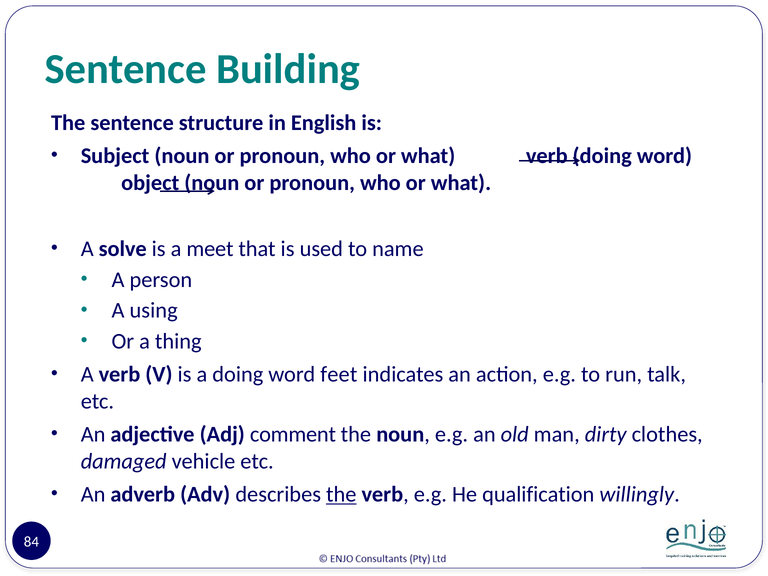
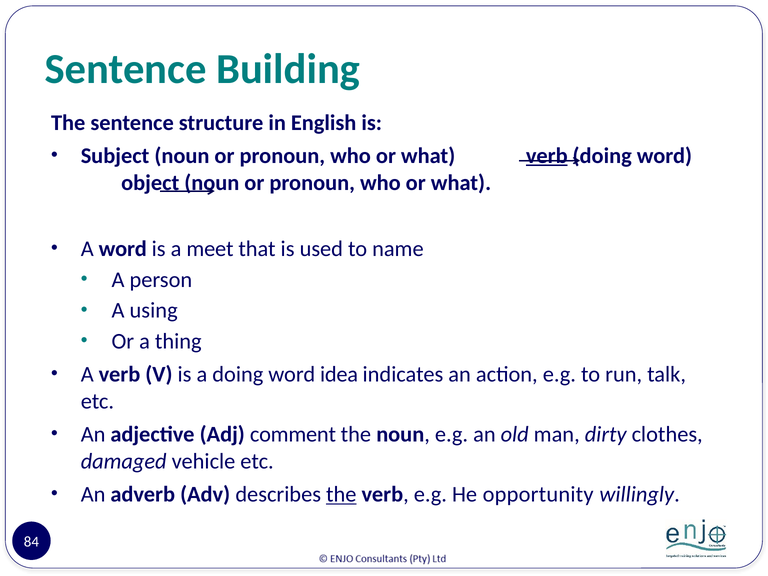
verb at (547, 156) underline: none -> present
A solve: solve -> word
feet: feet -> idea
qualification: qualification -> opportunity
